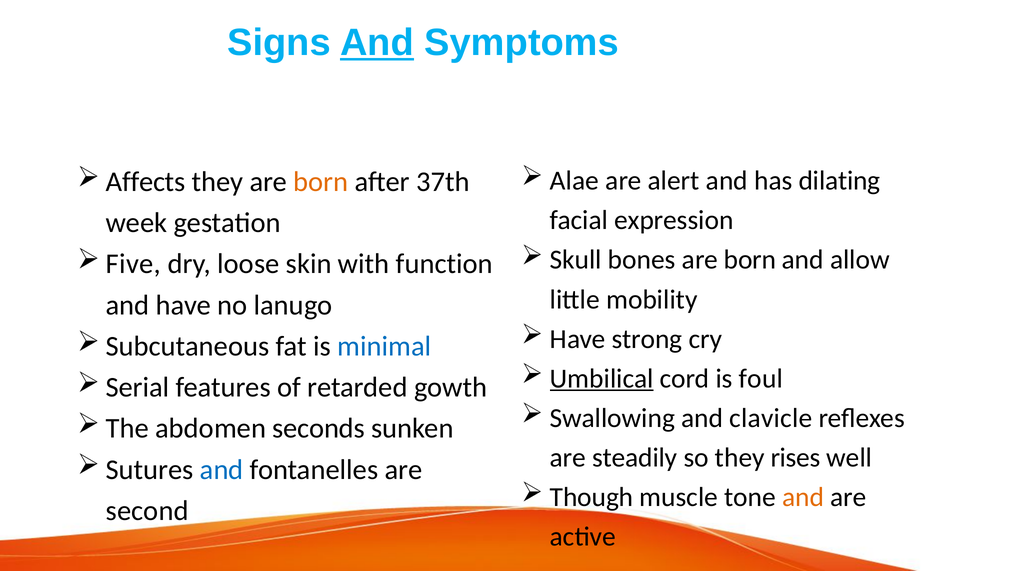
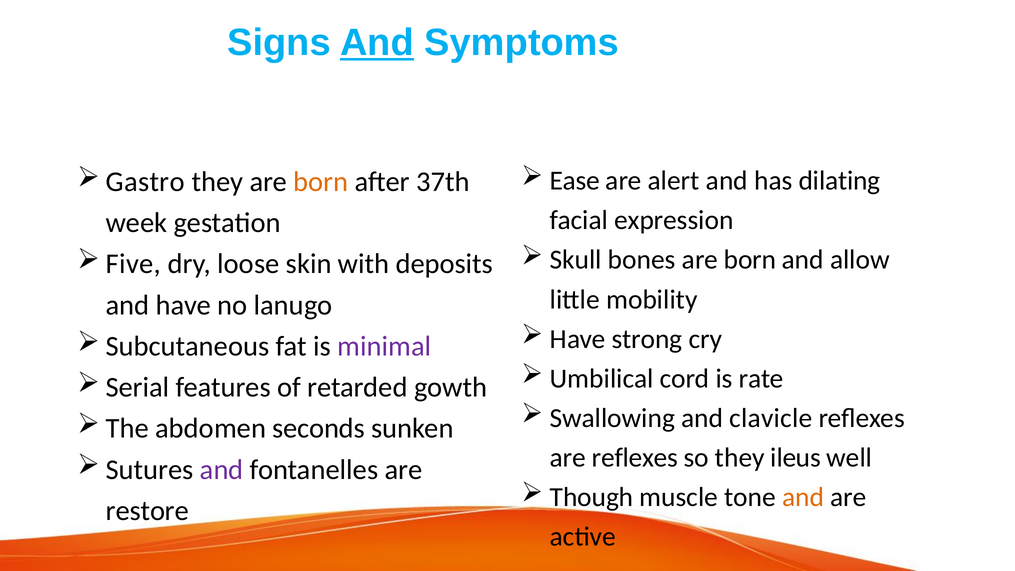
Alae: Alae -> Ease
Affects: Affects -> Gastro
function: function -> deposits
minimal colour: blue -> purple
Umbilical underline: present -> none
foul: foul -> rate
are steadily: steadily -> reflexes
rises: rises -> ileus
and at (222, 470) colour: blue -> purple
second: second -> restore
